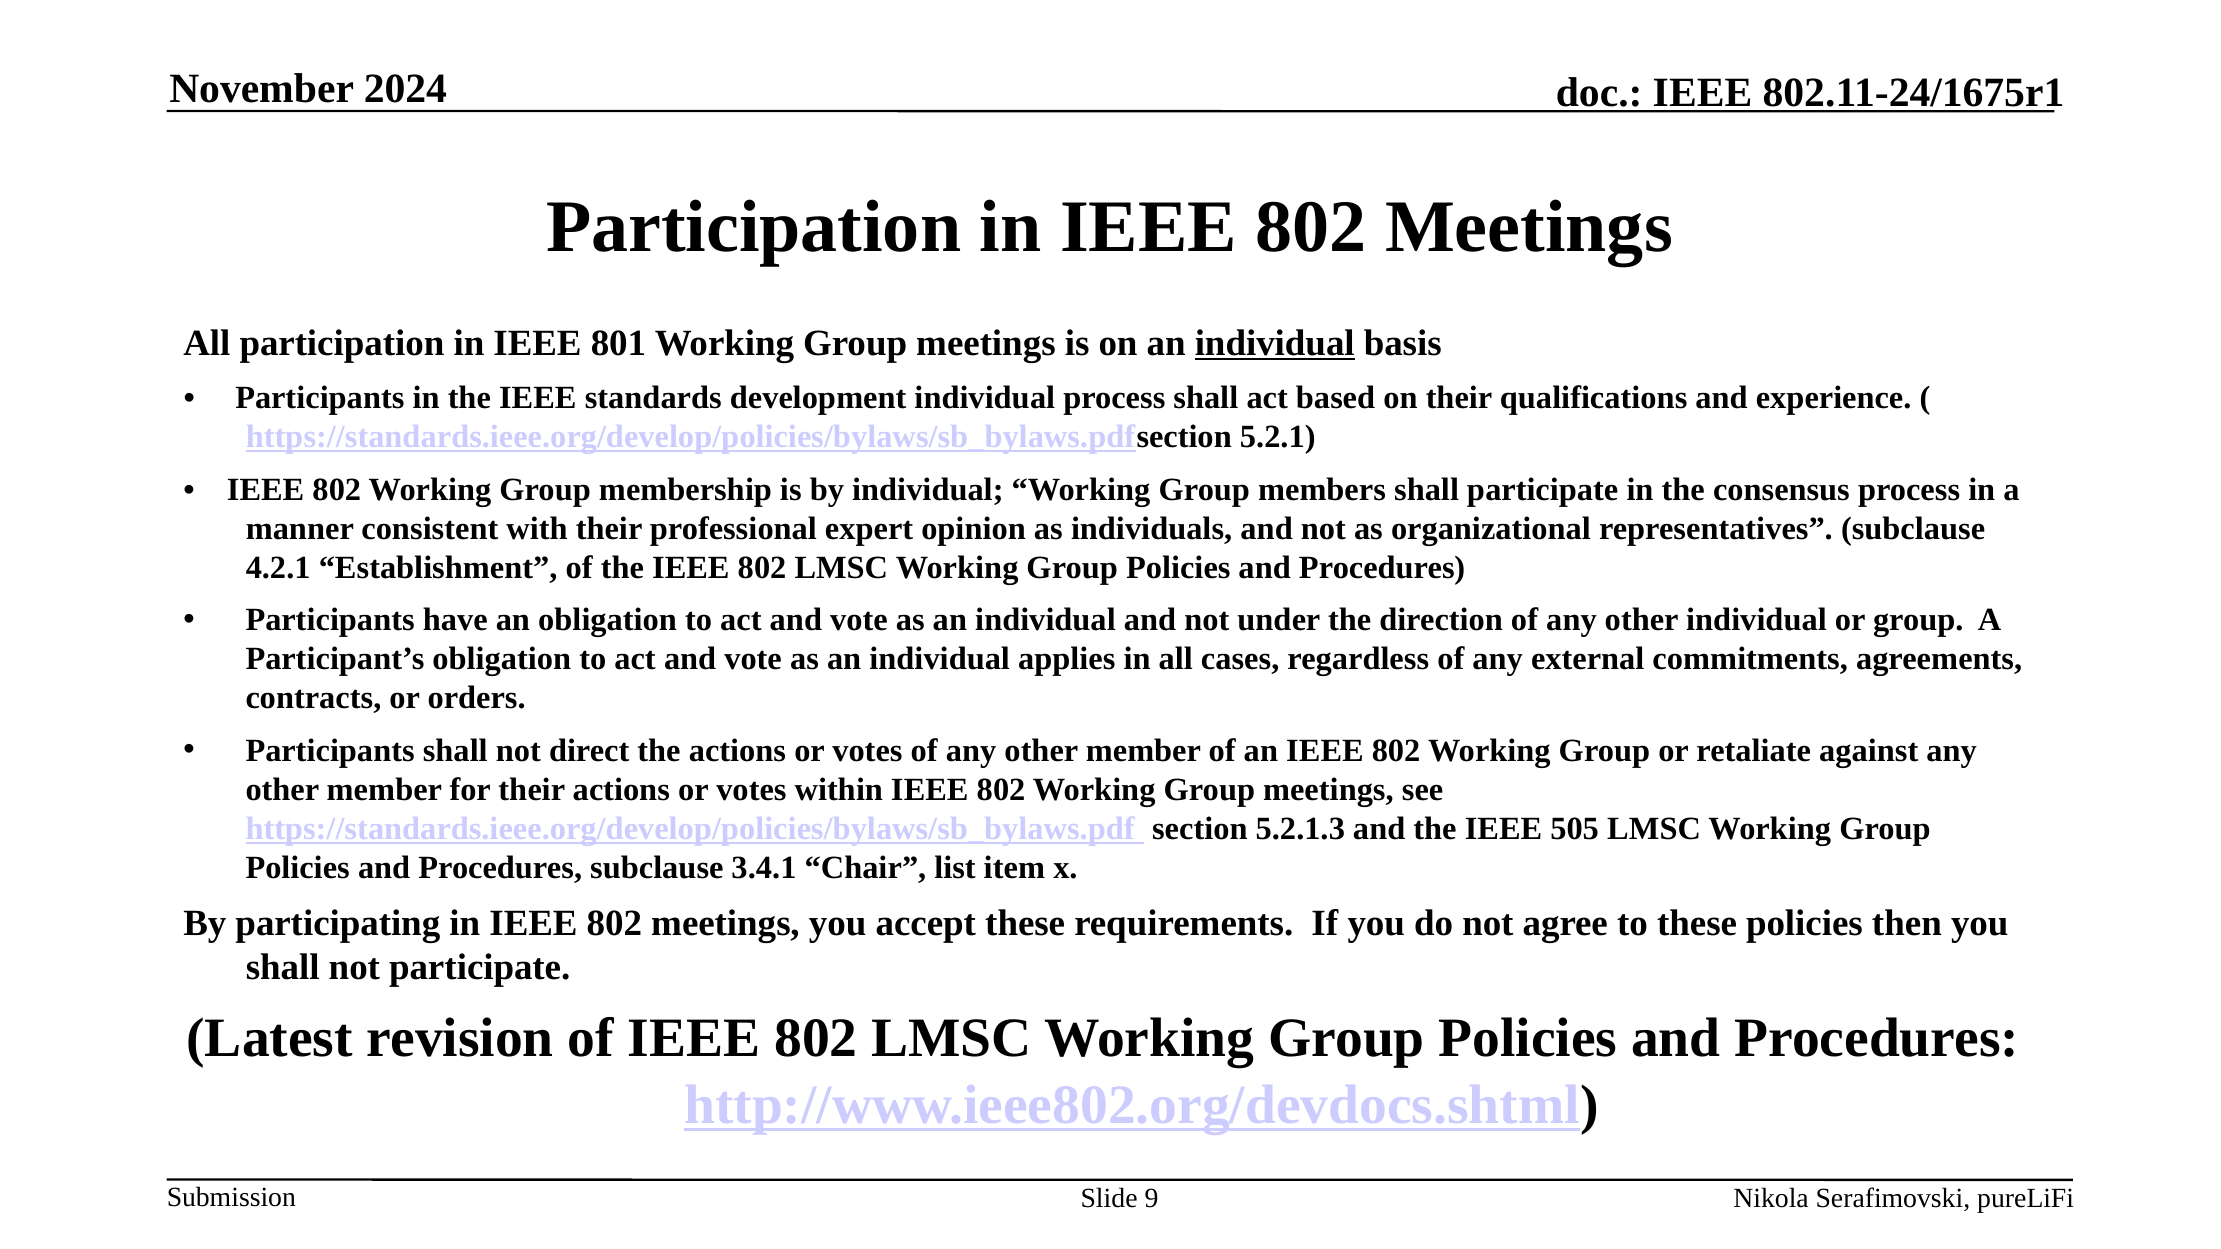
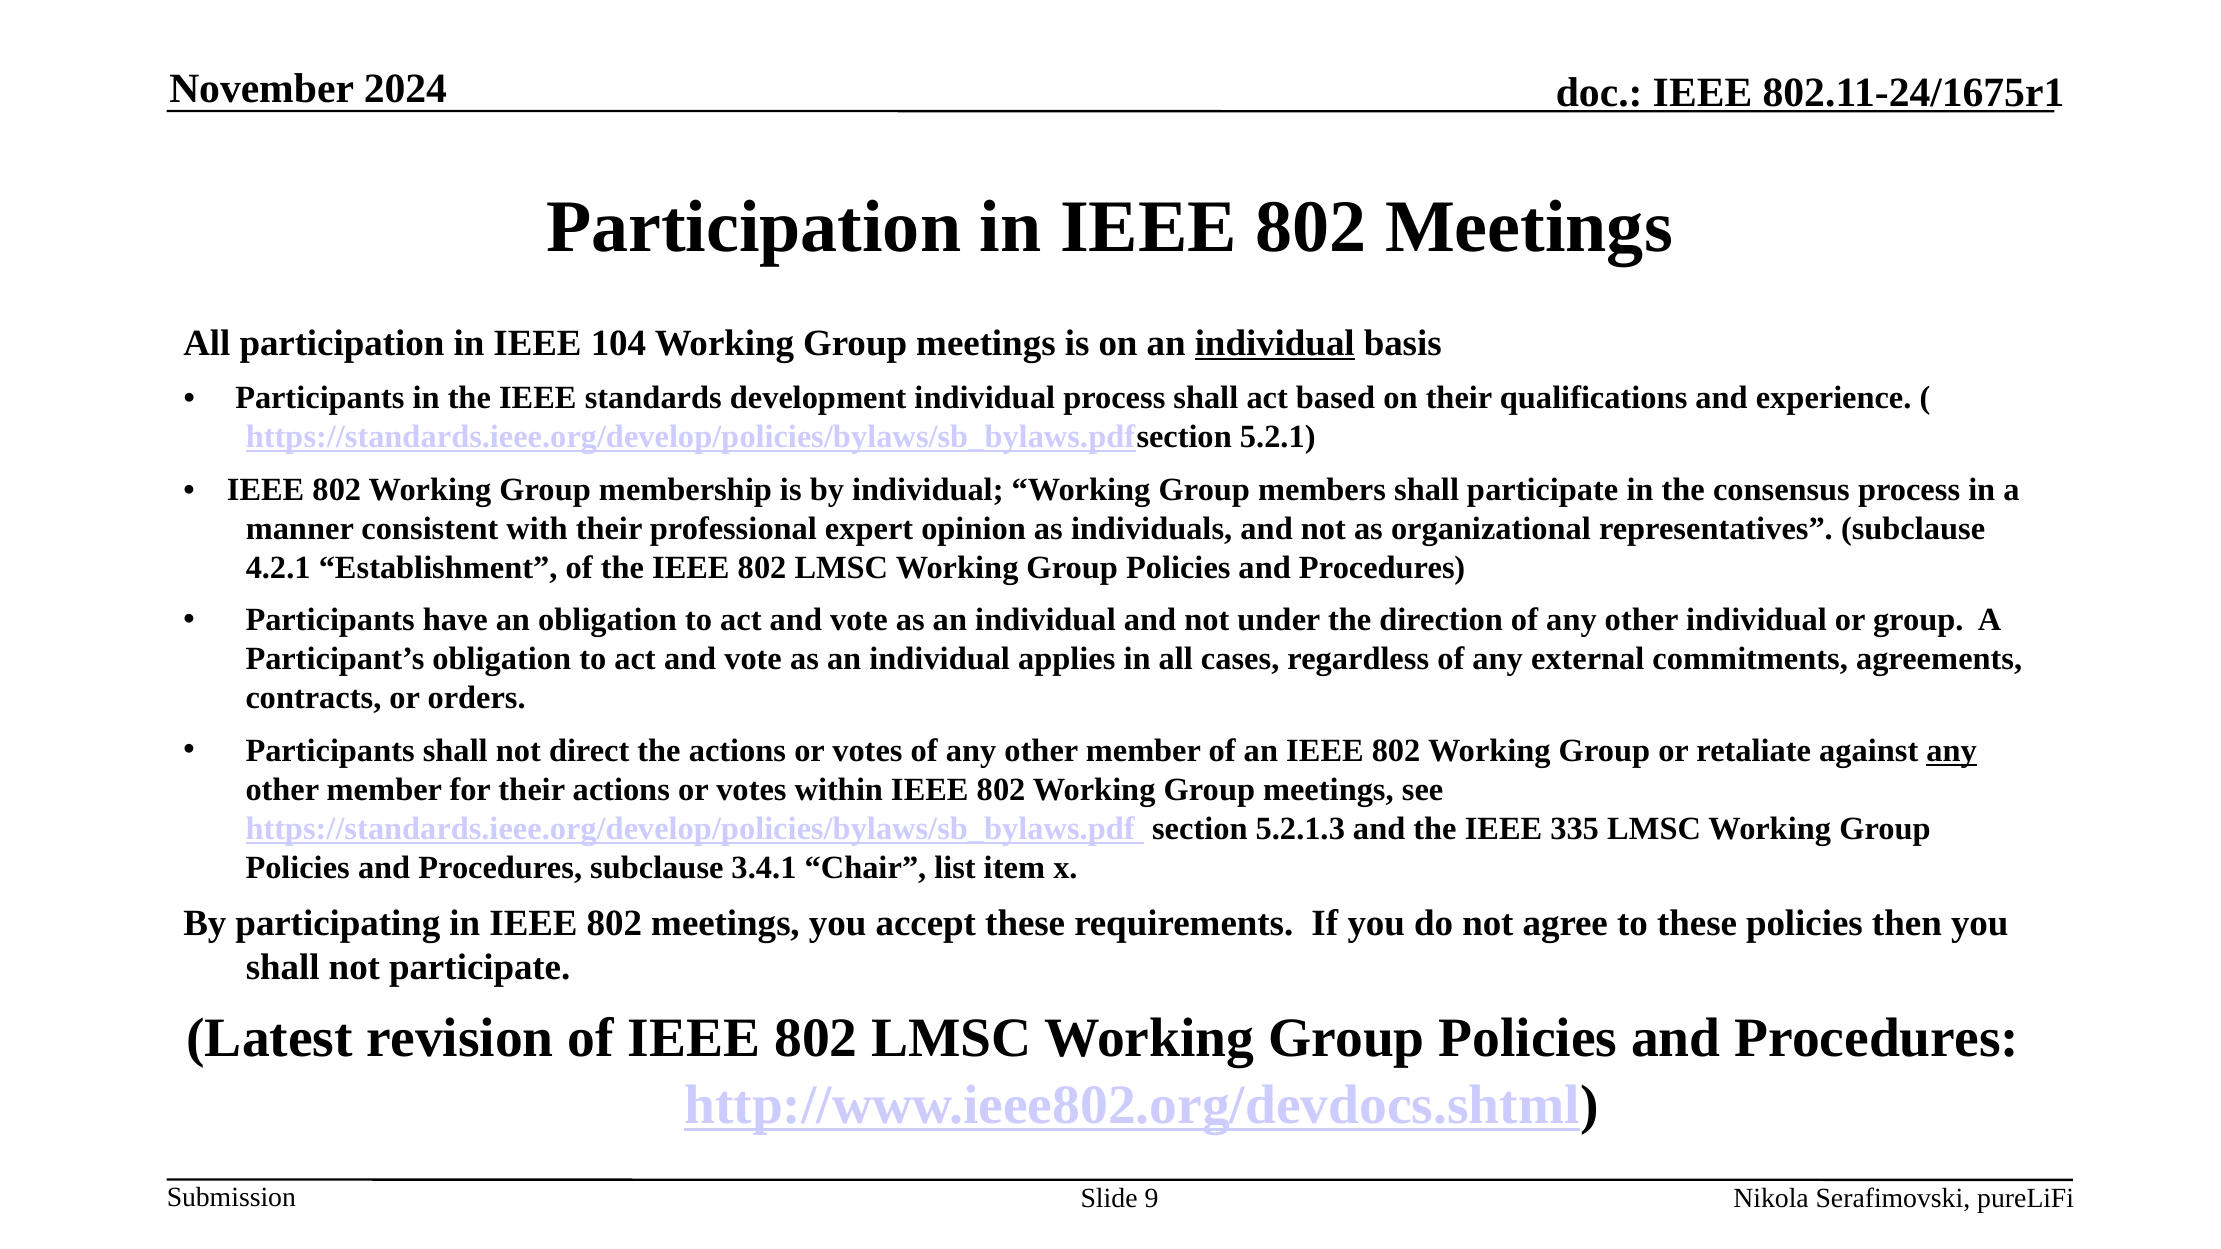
801: 801 -> 104
any at (1952, 751) underline: none -> present
505: 505 -> 335
